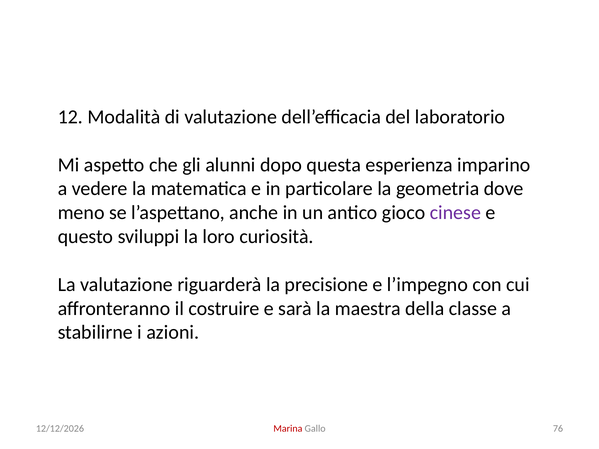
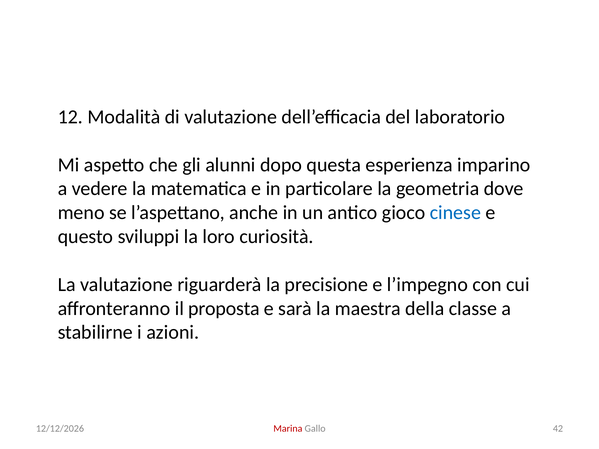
cinese colour: purple -> blue
costruire: costruire -> proposta
76: 76 -> 42
